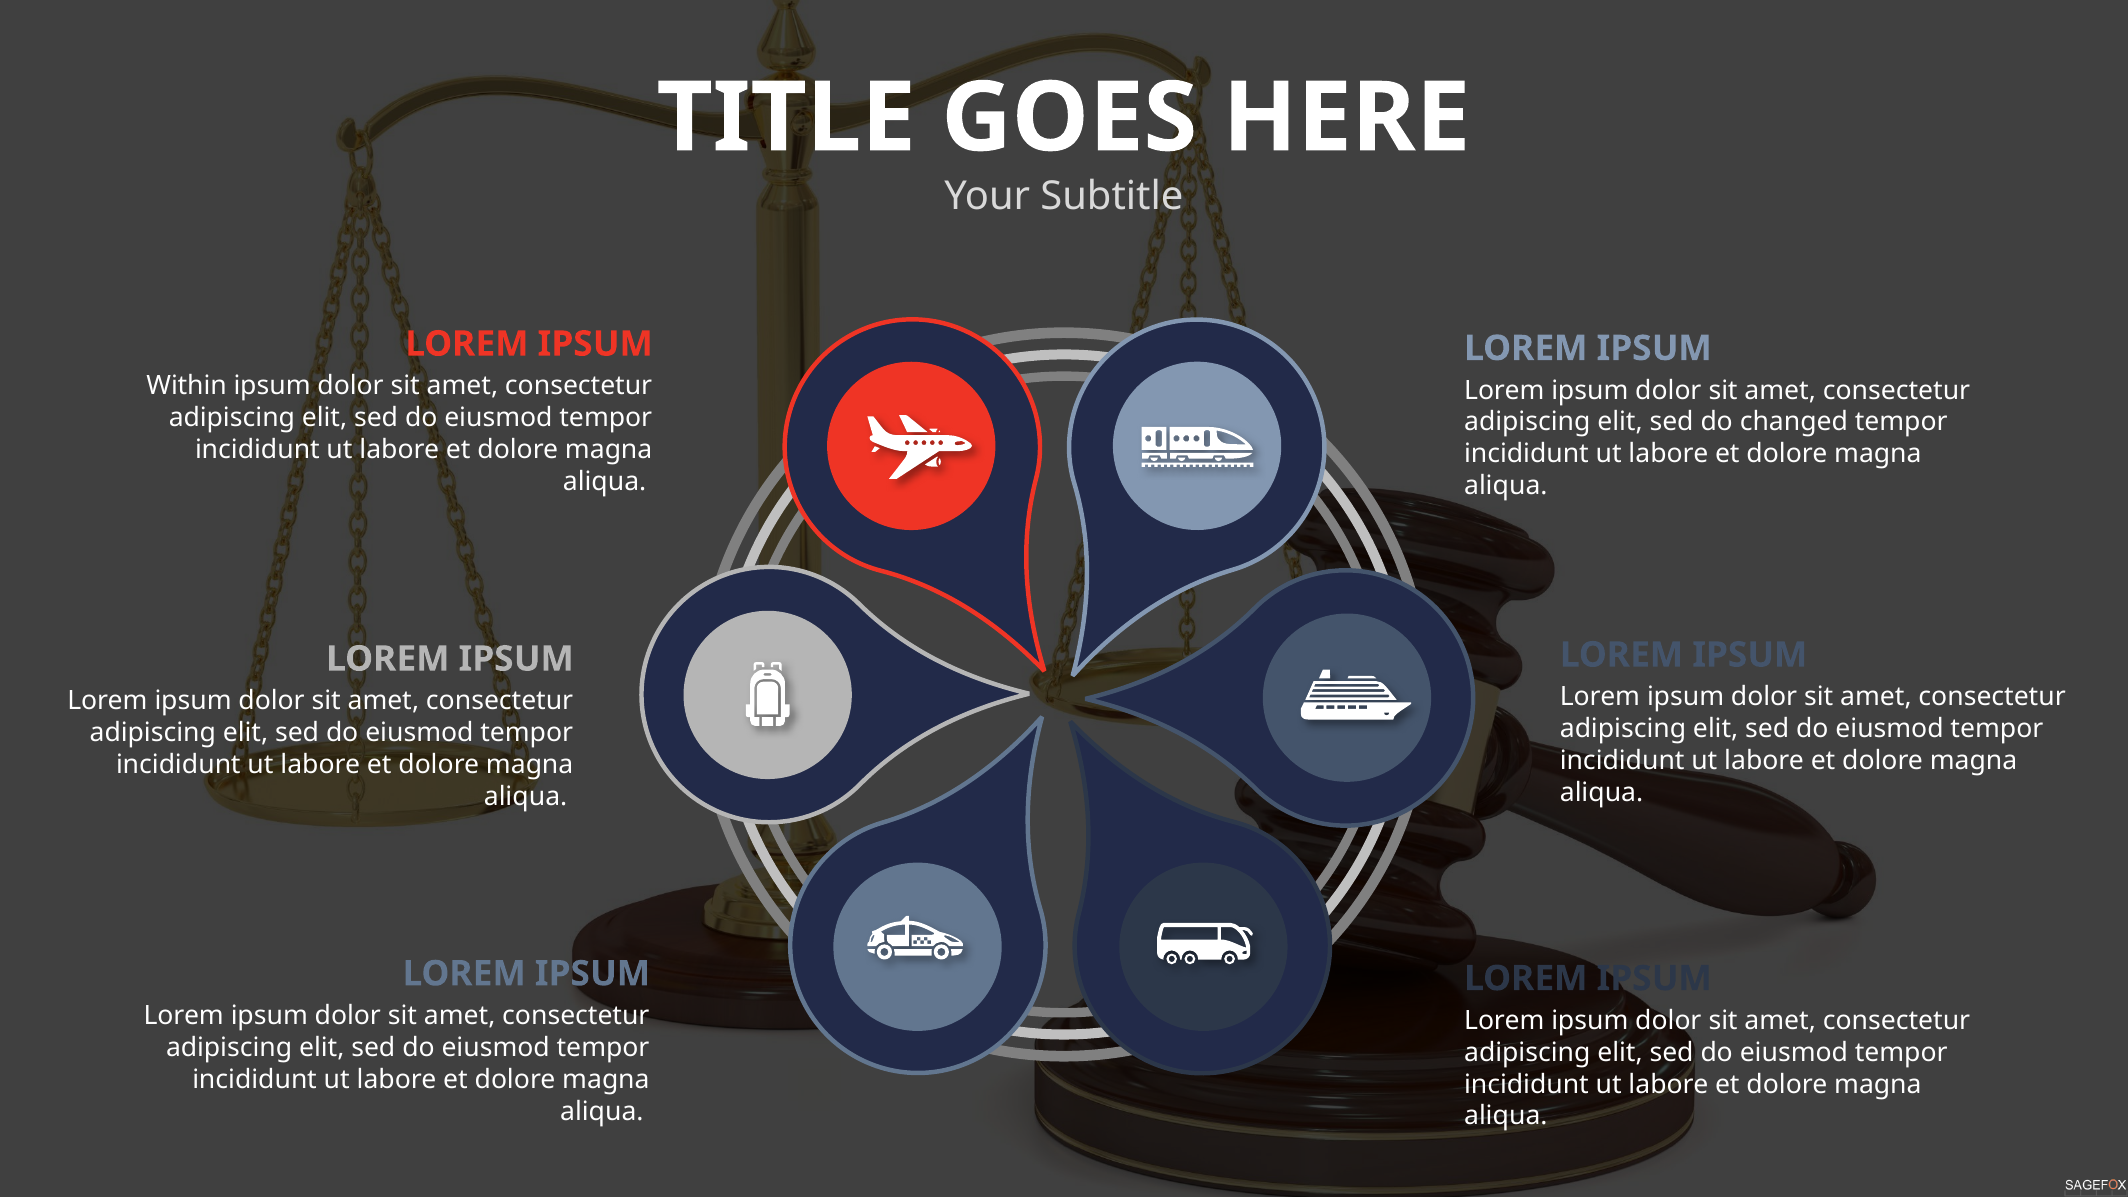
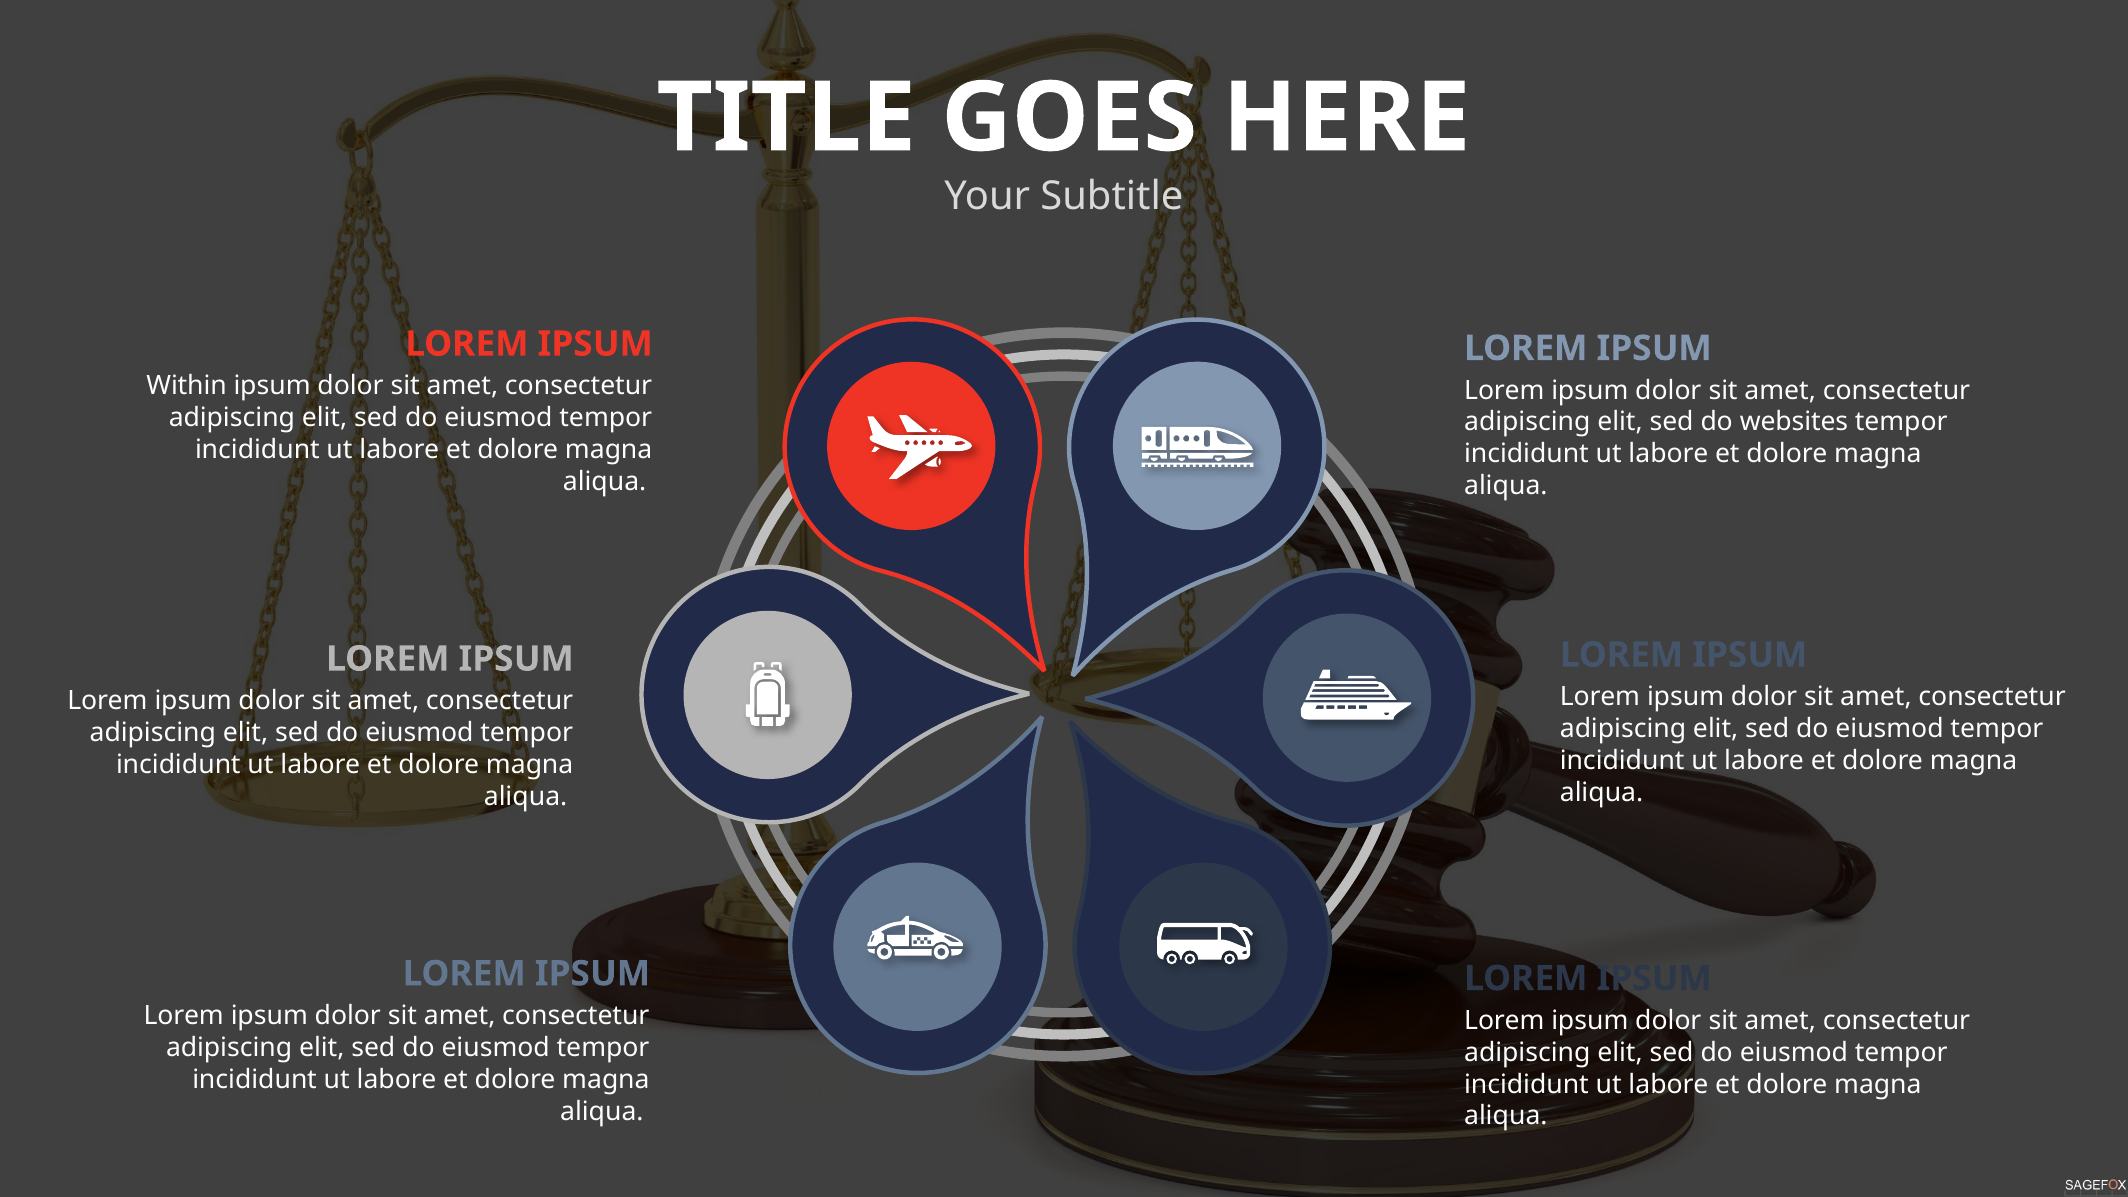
changed: changed -> websites
